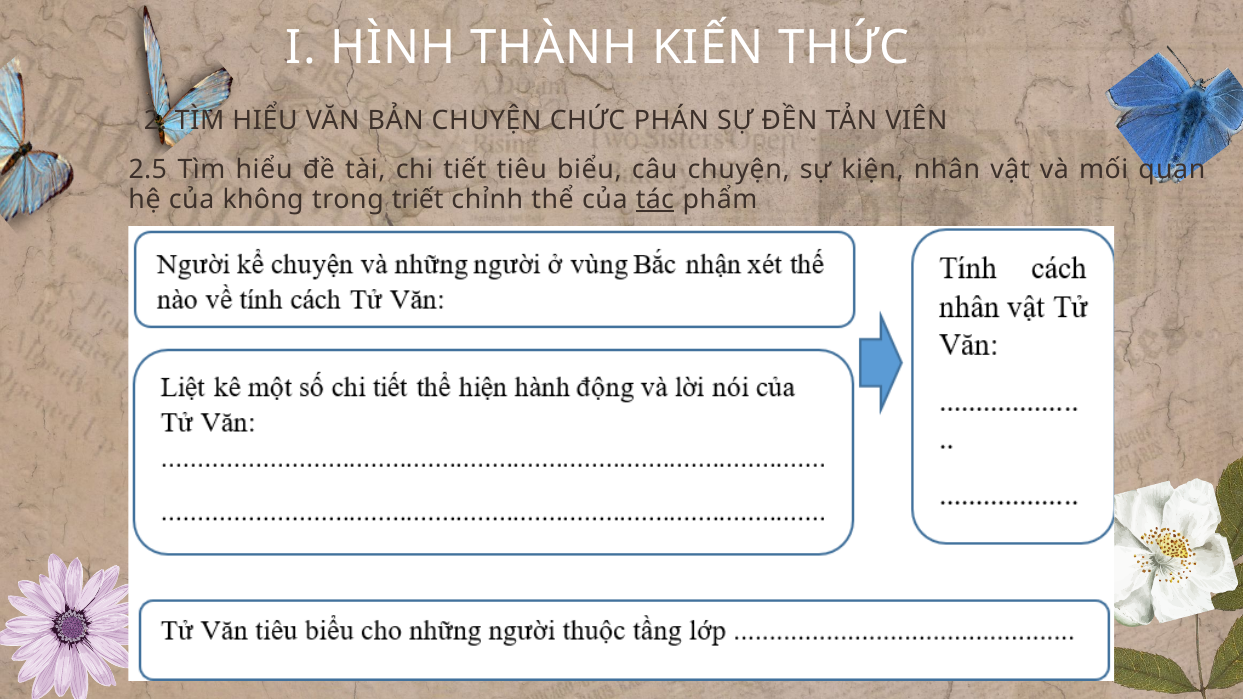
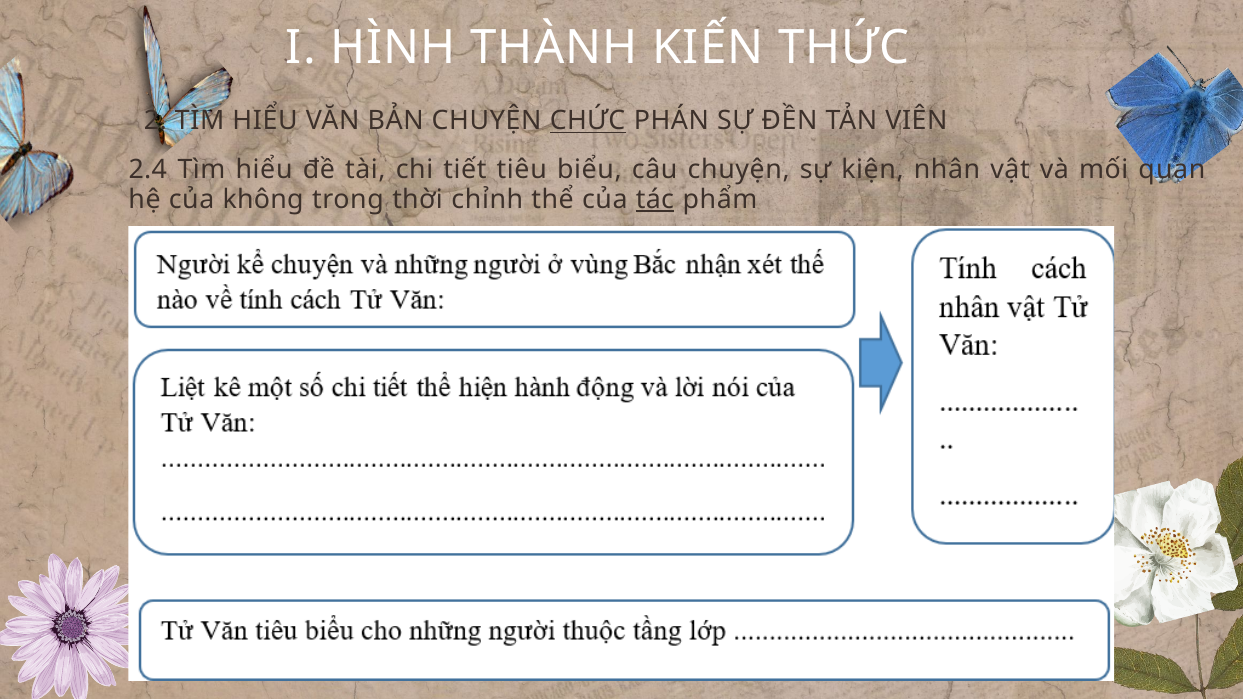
CHỨC underline: none -> present
2.5: 2.5 -> 2.4
triết: triết -> thời
